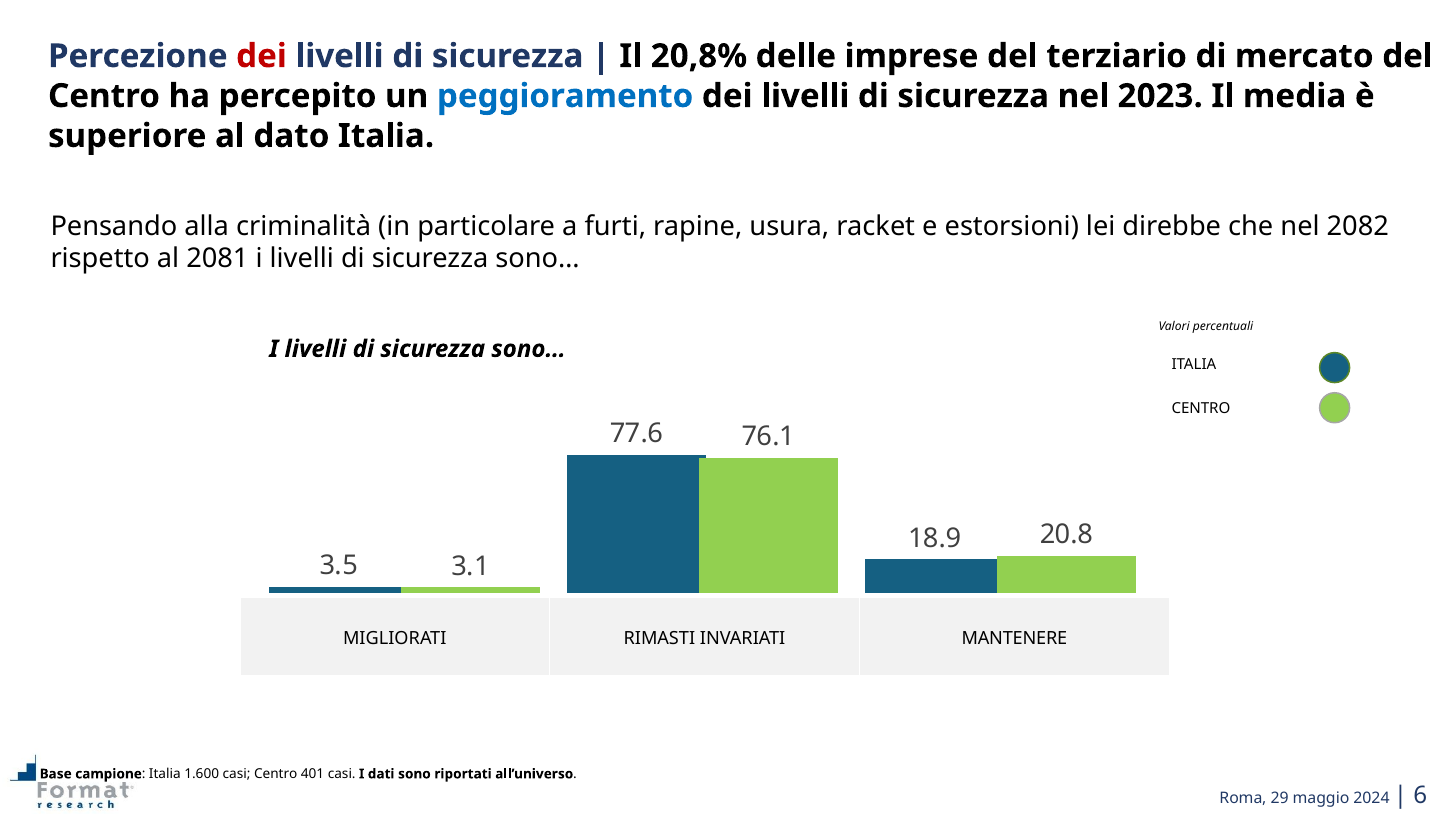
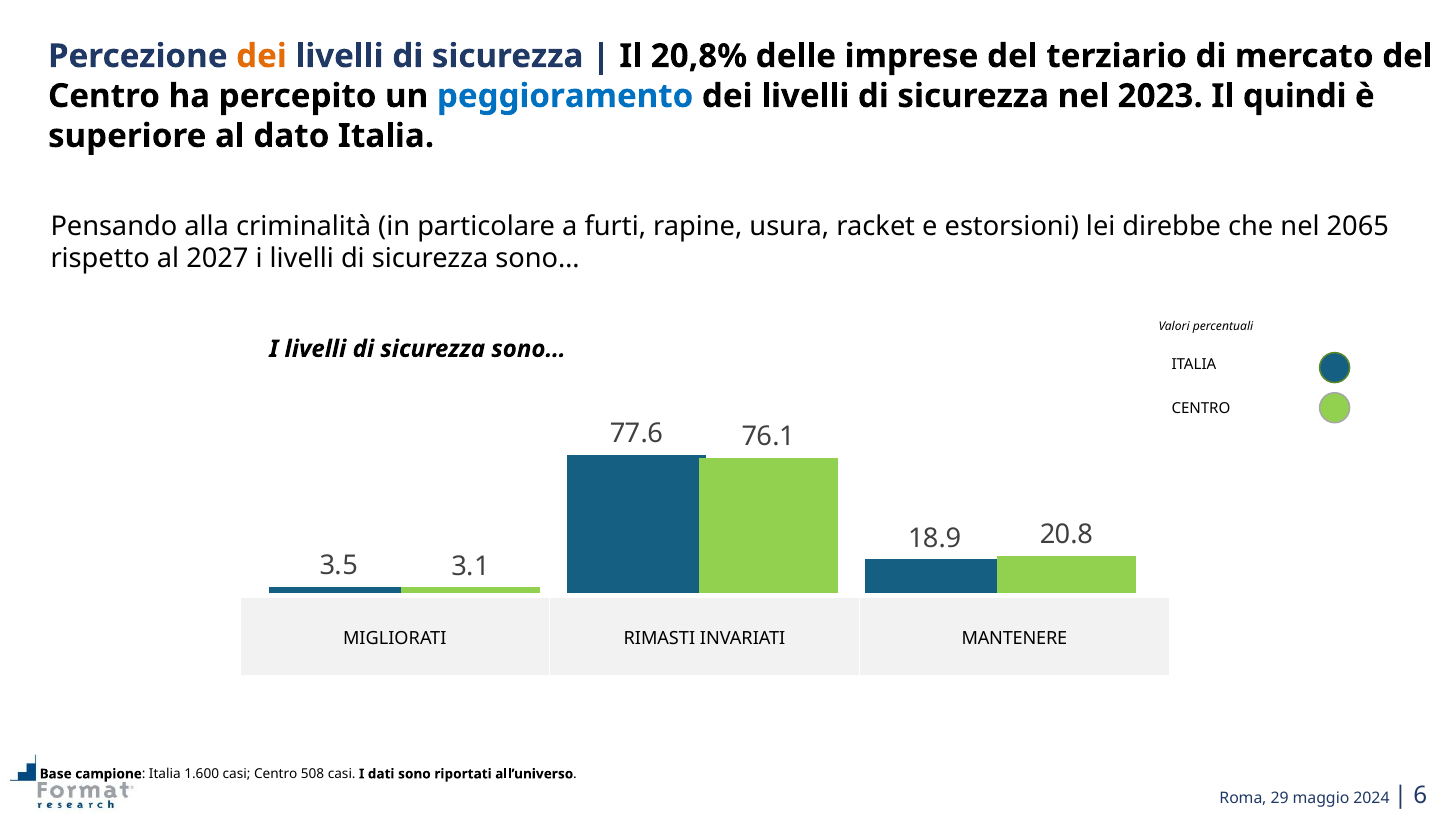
dei at (261, 56) colour: red -> orange
media: media -> quindi
2082: 2082 -> 2065
2081: 2081 -> 2027
401: 401 -> 508
